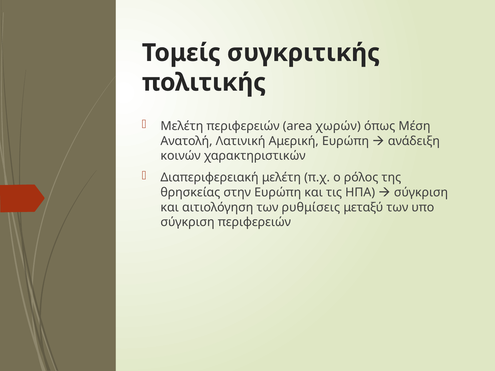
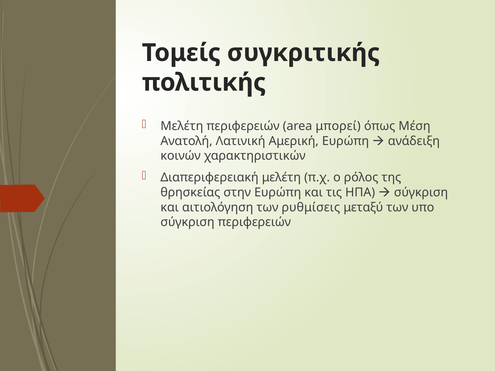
χωρών: χωρών -> μπορεί
